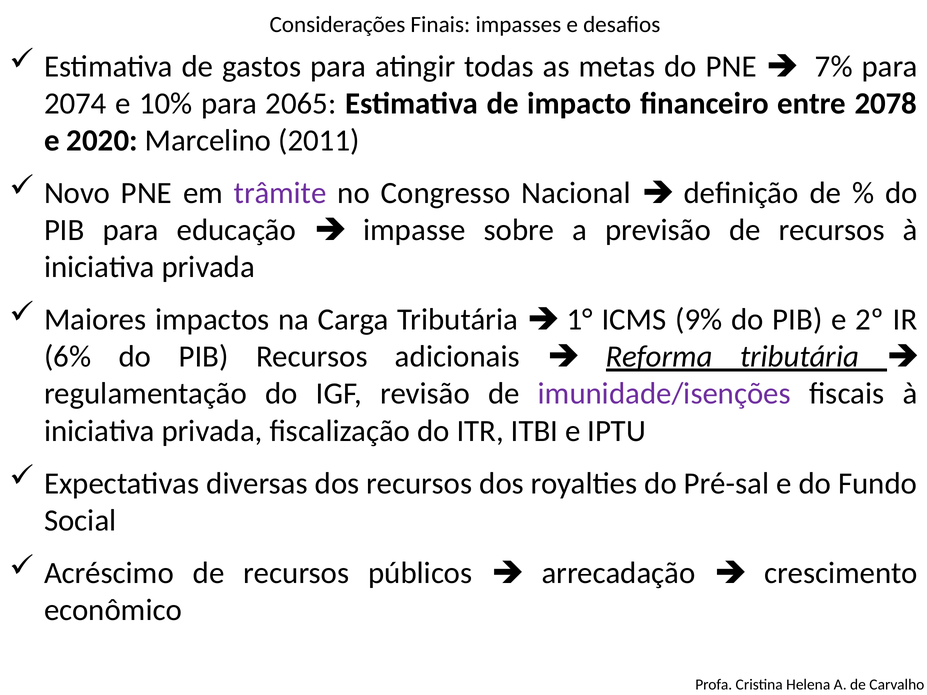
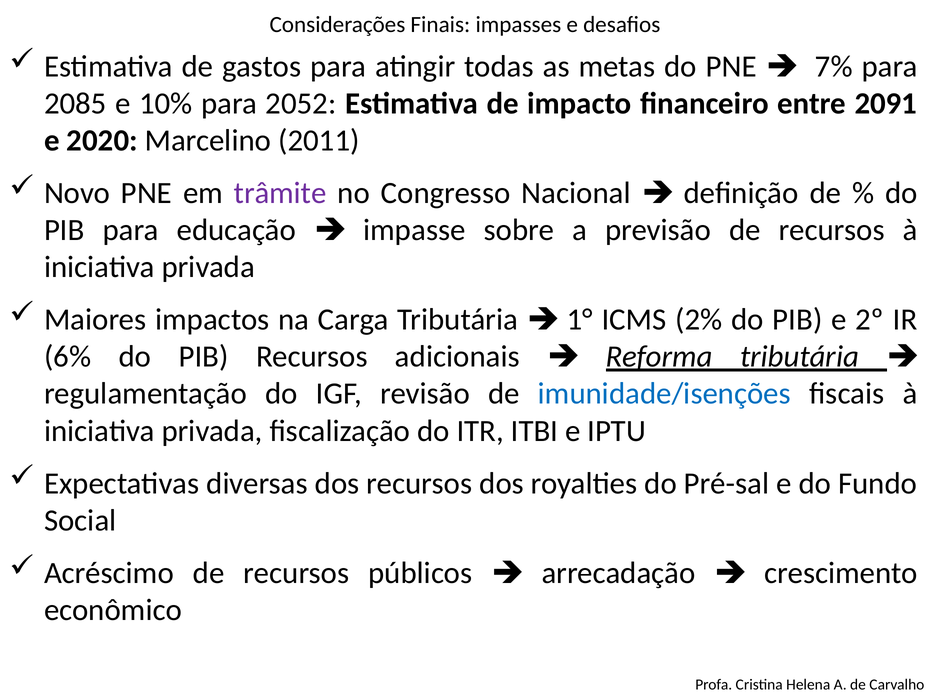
2074: 2074 -> 2085
2065: 2065 -> 2052
2078: 2078 -> 2091
9%: 9% -> 2%
imunidade/isenções colour: purple -> blue
